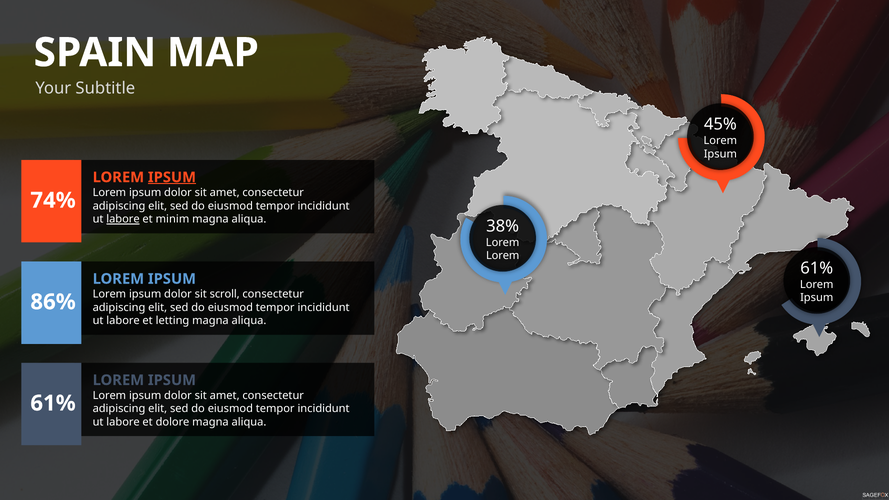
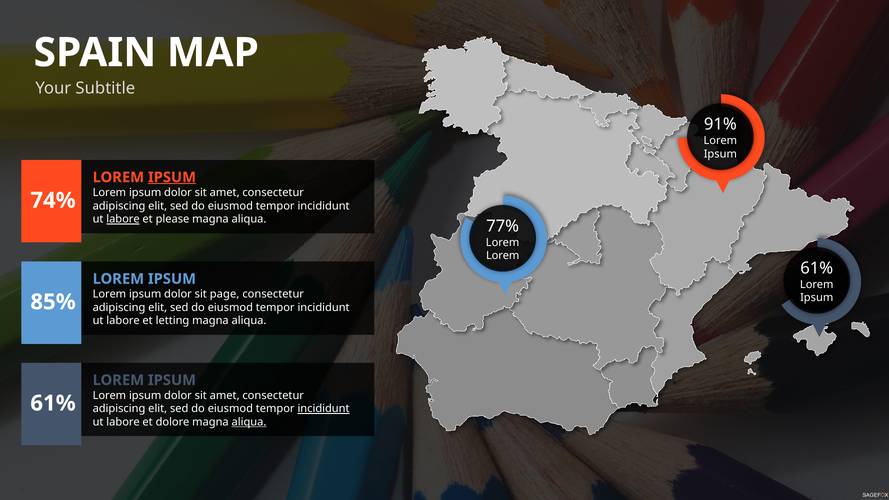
45%: 45% -> 91%
minim: minim -> please
38%: 38% -> 77%
scroll: scroll -> page
86%: 86% -> 85%
incididunt at (324, 409) underline: none -> present
aliqua at (249, 422) underline: none -> present
